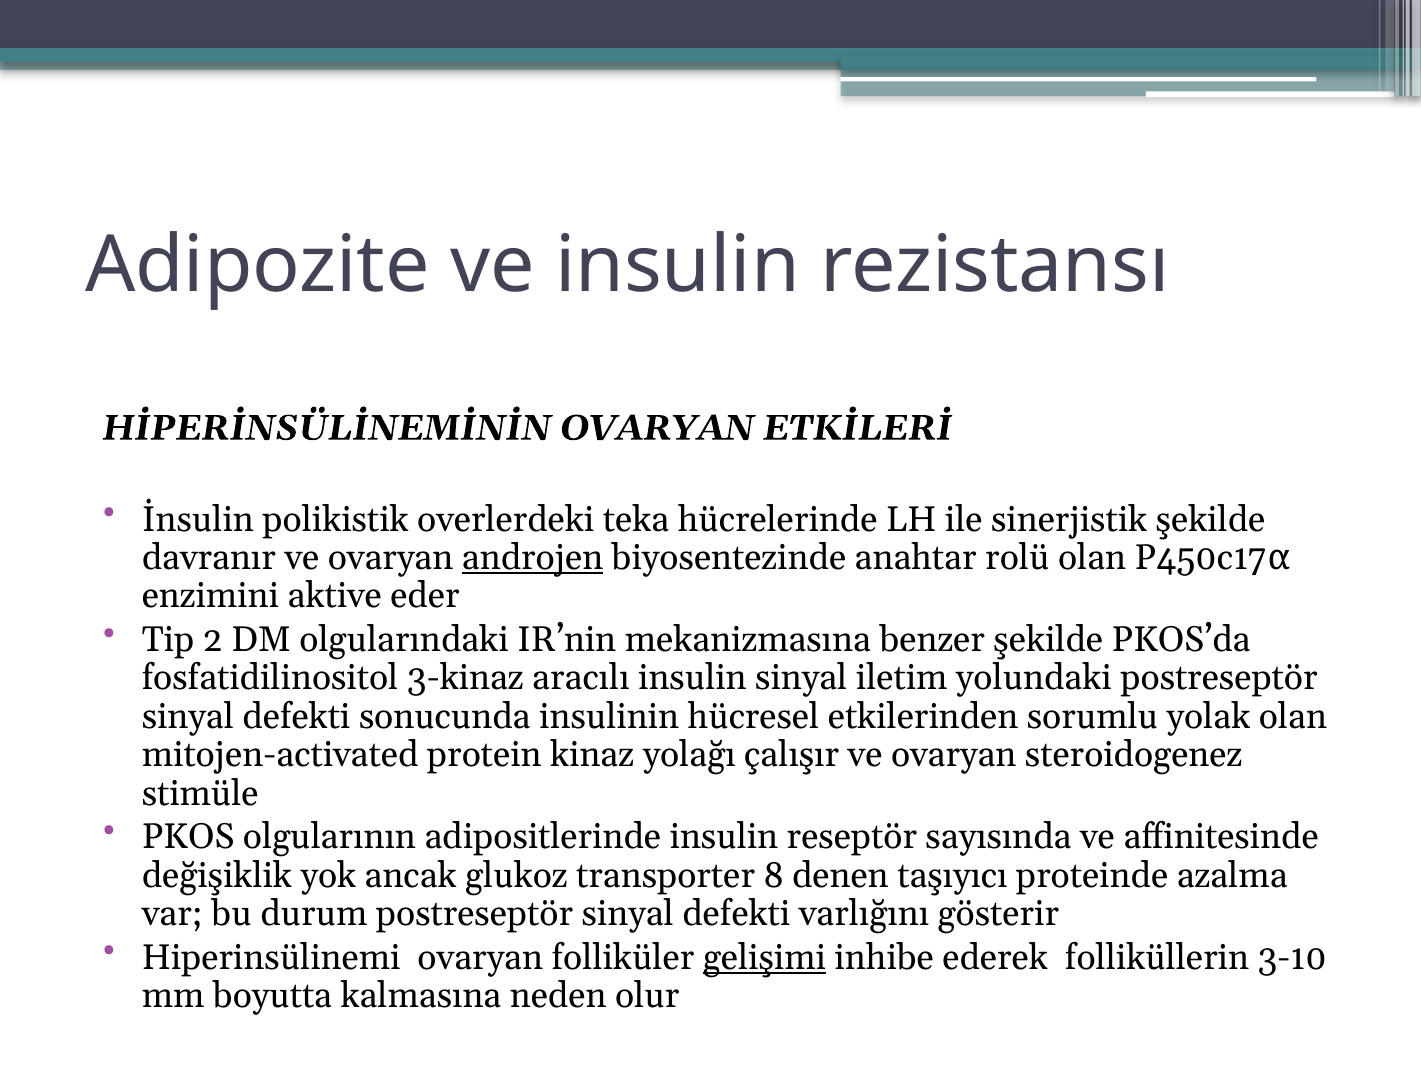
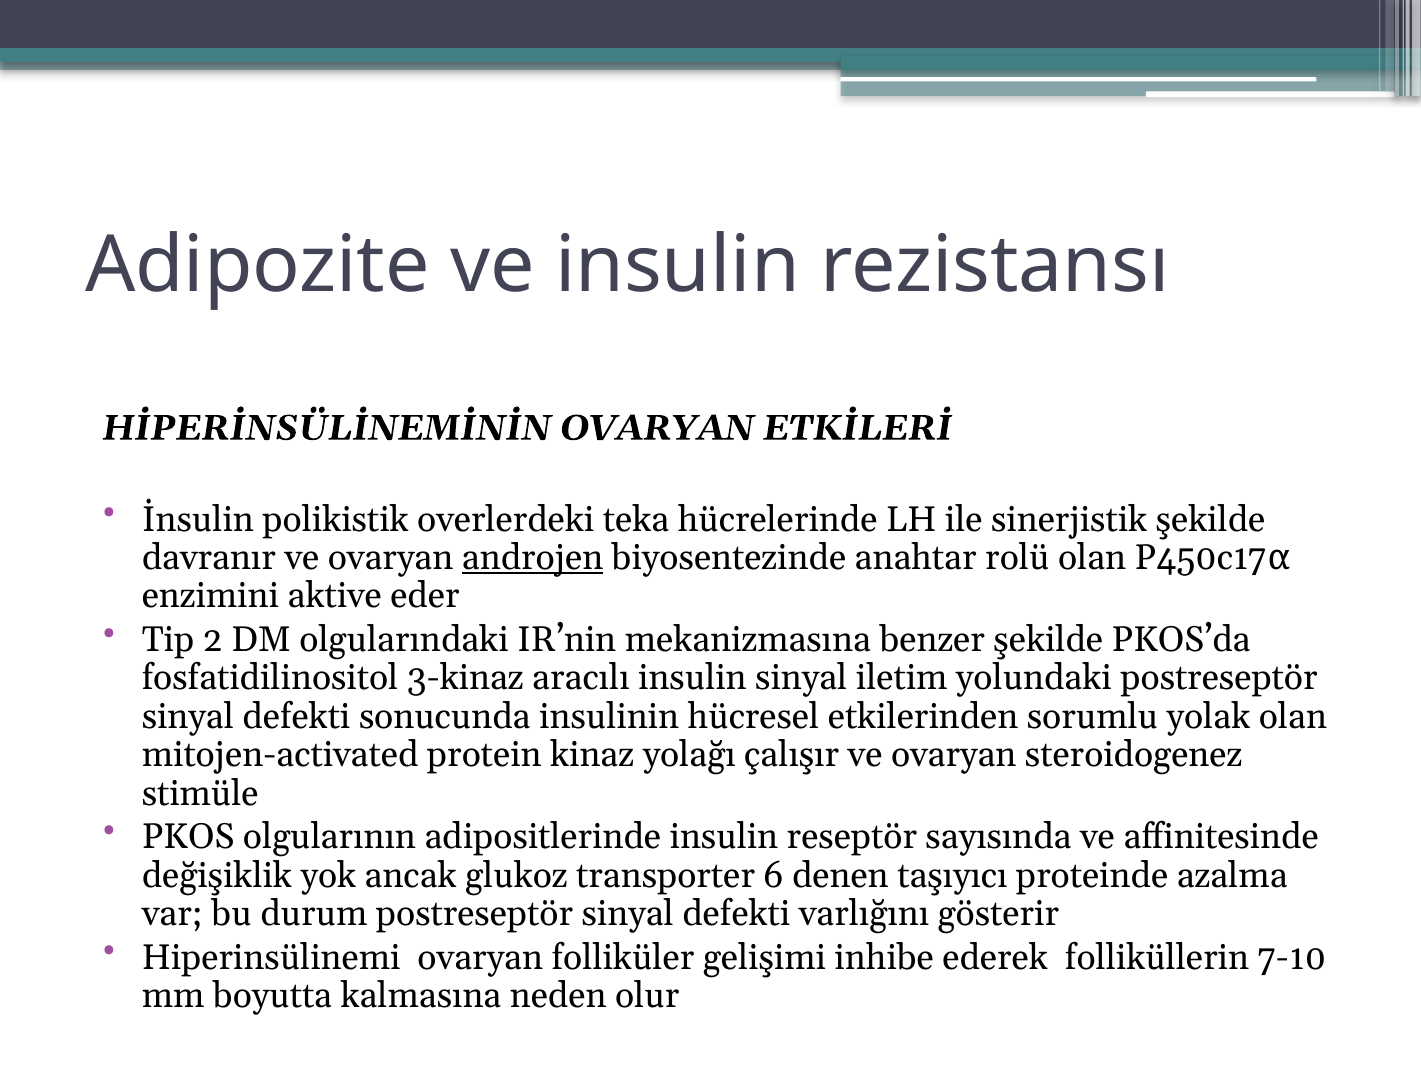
8: 8 -> 6
gelişimi underline: present -> none
3-10: 3-10 -> 7-10
